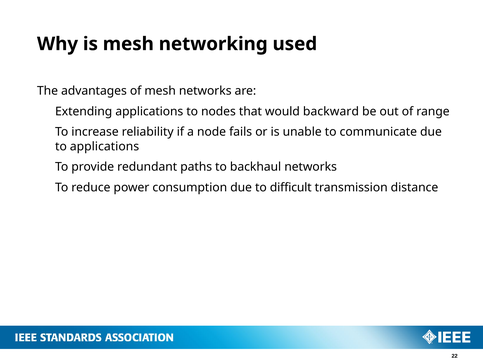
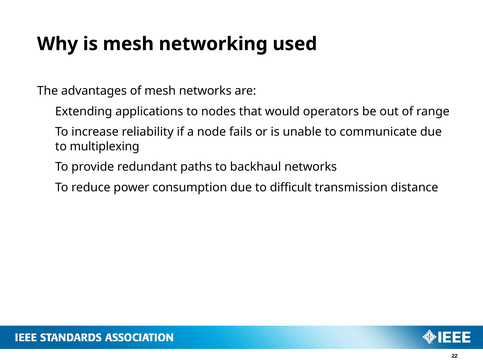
backward: backward -> operators
to applications: applications -> multiplexing
